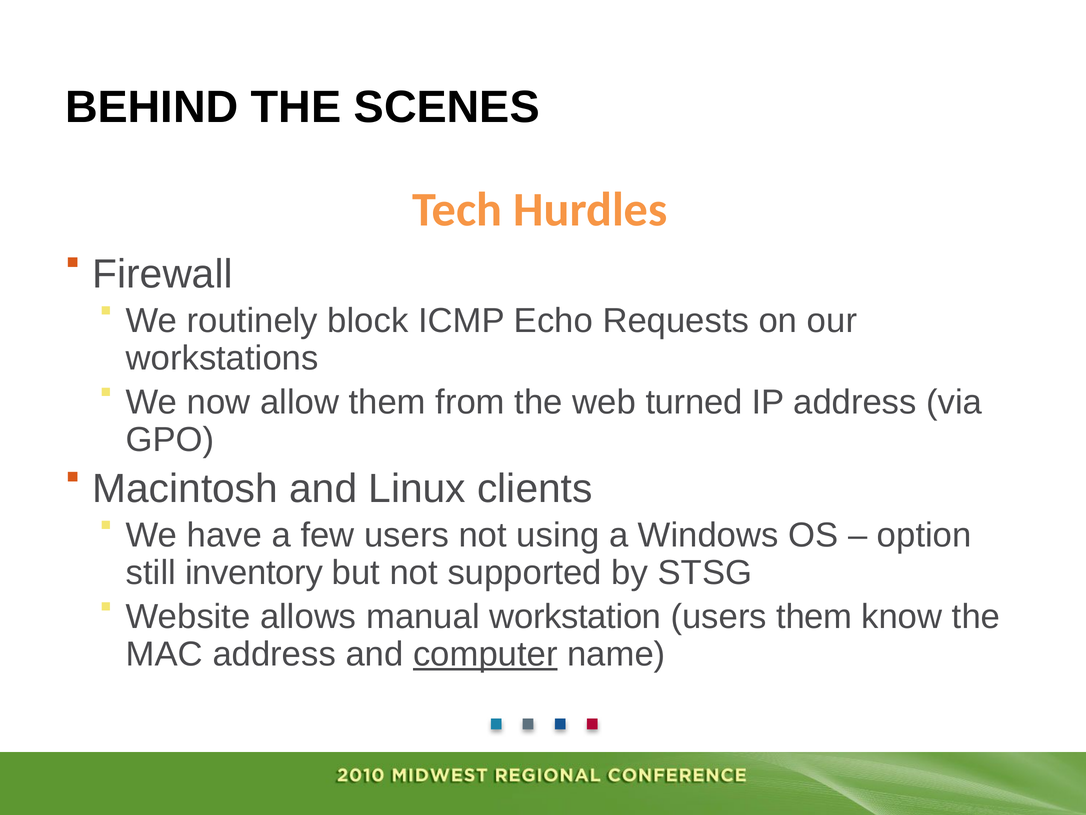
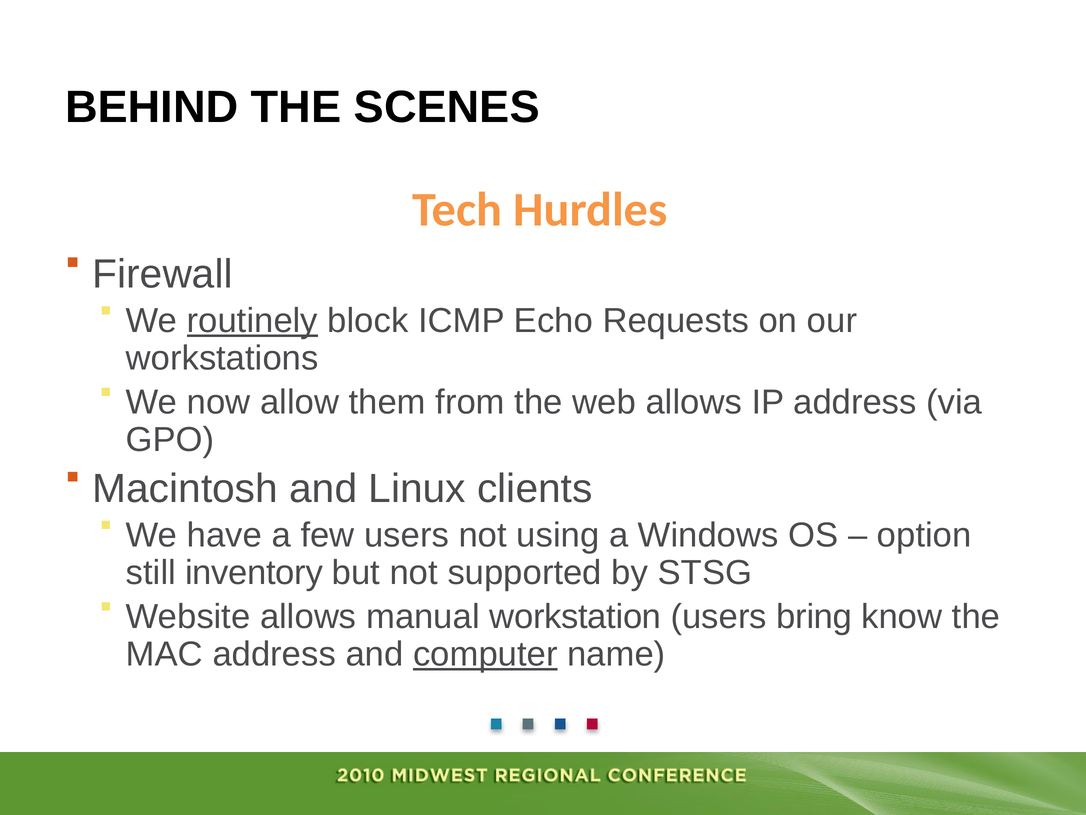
routinely underline: none -> present
web turned: turned -> allows
users them: them -> bring
